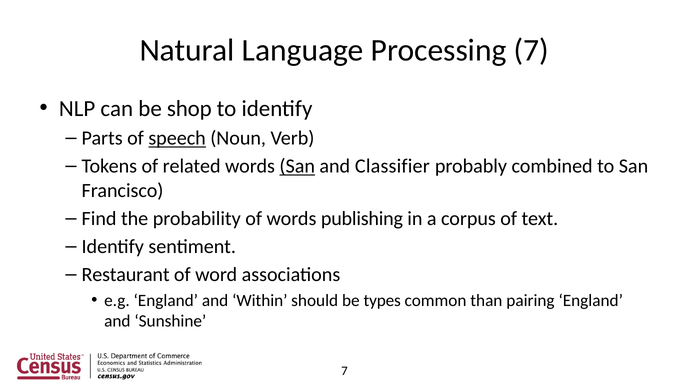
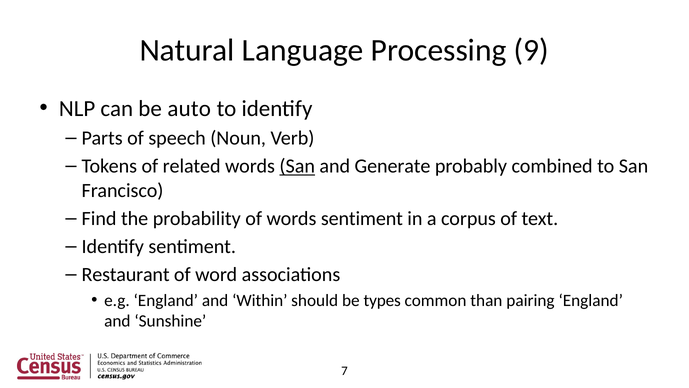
Processing 7: 7 -> 9
shop: shop -> auto
speech underline: present -> none
Classifier: Classifier -> Generate
words publishing: publishing -> sentiment
